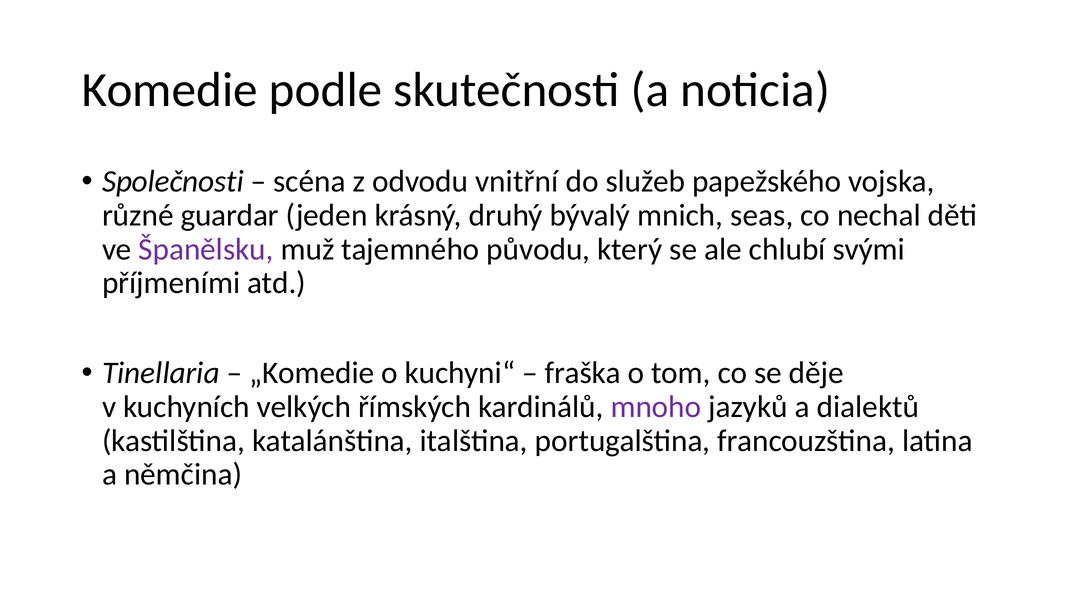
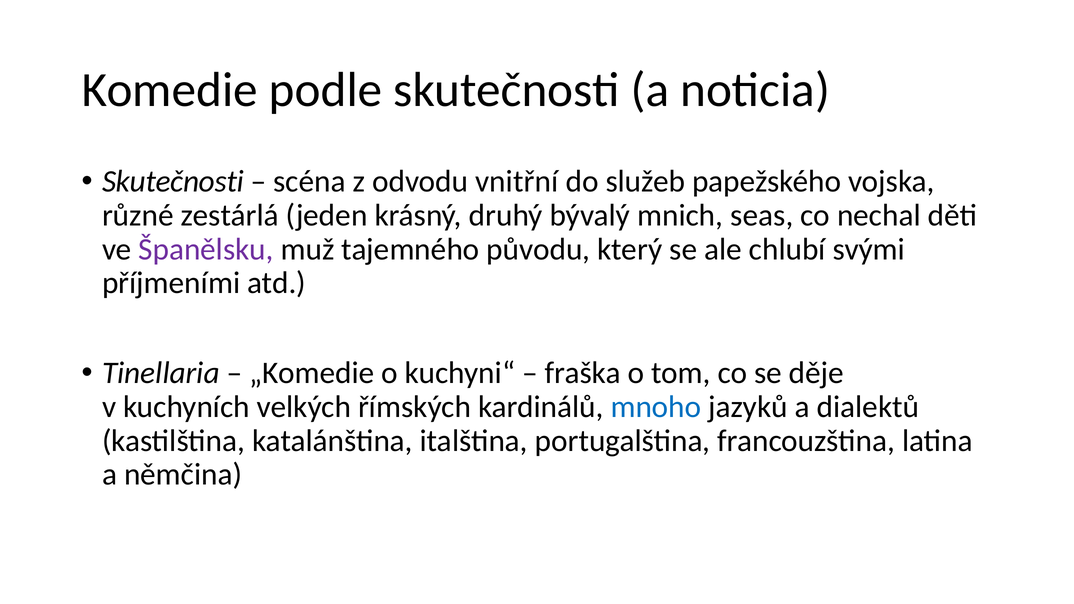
Společnosti at (173, 182): Společnosti -> Skutečnosti
guardar: guardar -> zestárlá
mnoho colour: purple -> blue
